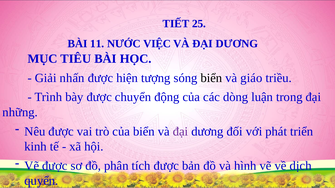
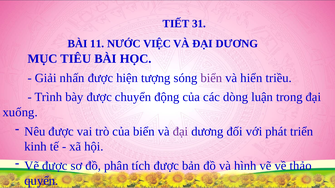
25: 25 -> 31
biển at (211, 78) colour: black -> purple
giáo: giáo -> hiển
những: những -> xuống
dịch: dịch -> thảo
